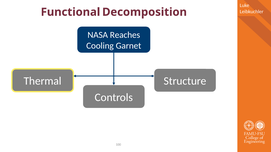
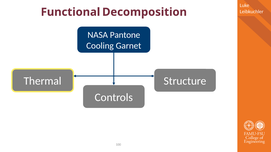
Reaches: Reaches -> Pantone
